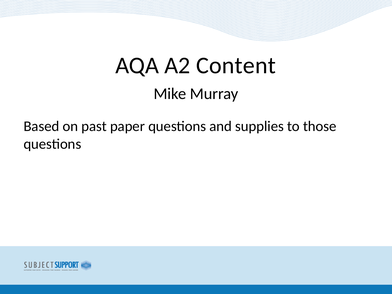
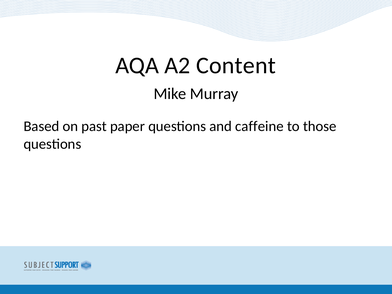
supplies: supplies -> caffeine
